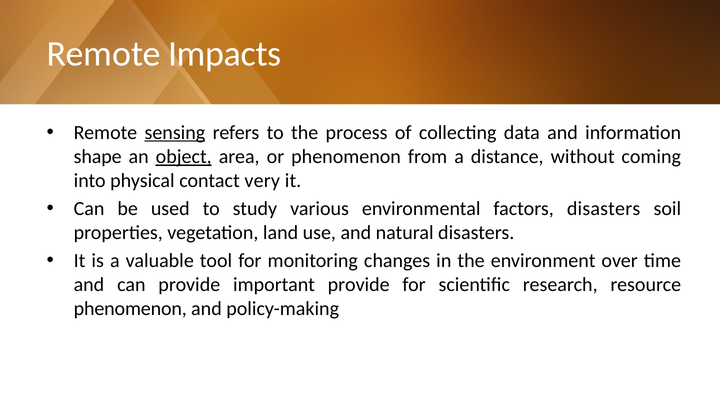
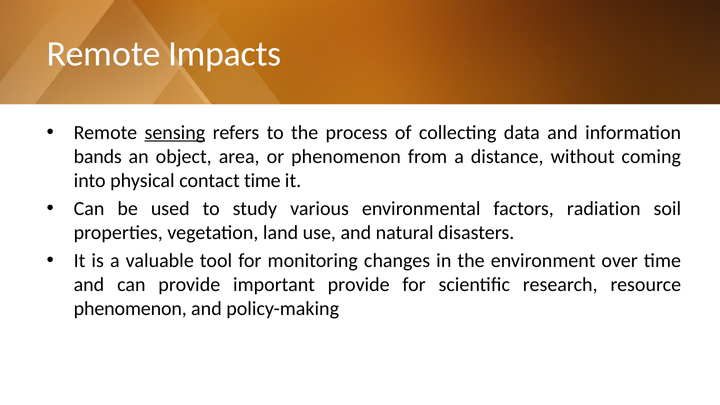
shape: shape -> bands
object underline: present -> none
contact very: very -> time
factors disasters: disasters -> radiation
